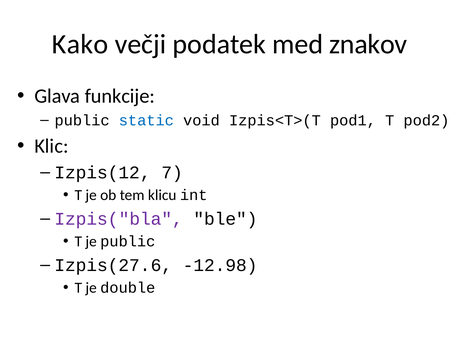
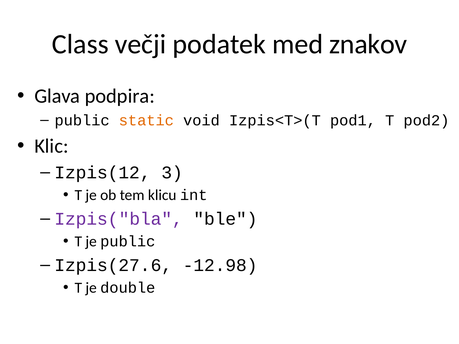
Kako: Kako -> Class
funkcije: funkcije -> podpira
static colour: blue -> orange
7: 7 -> 3
